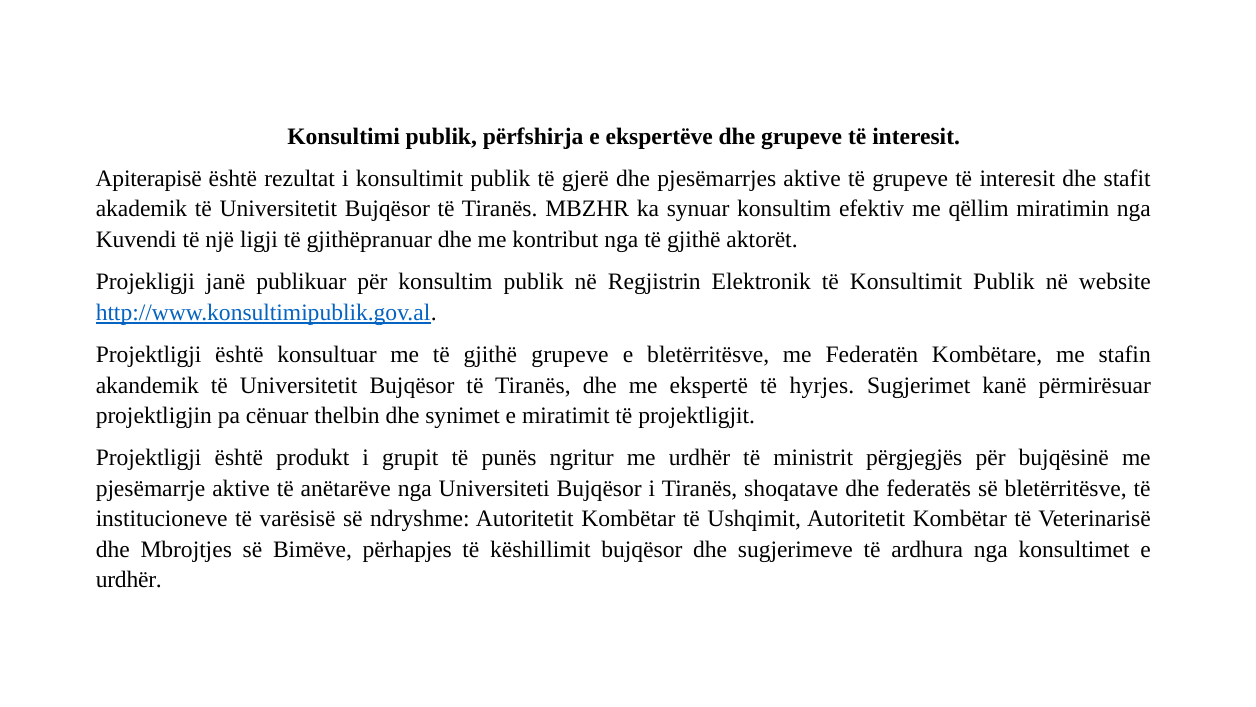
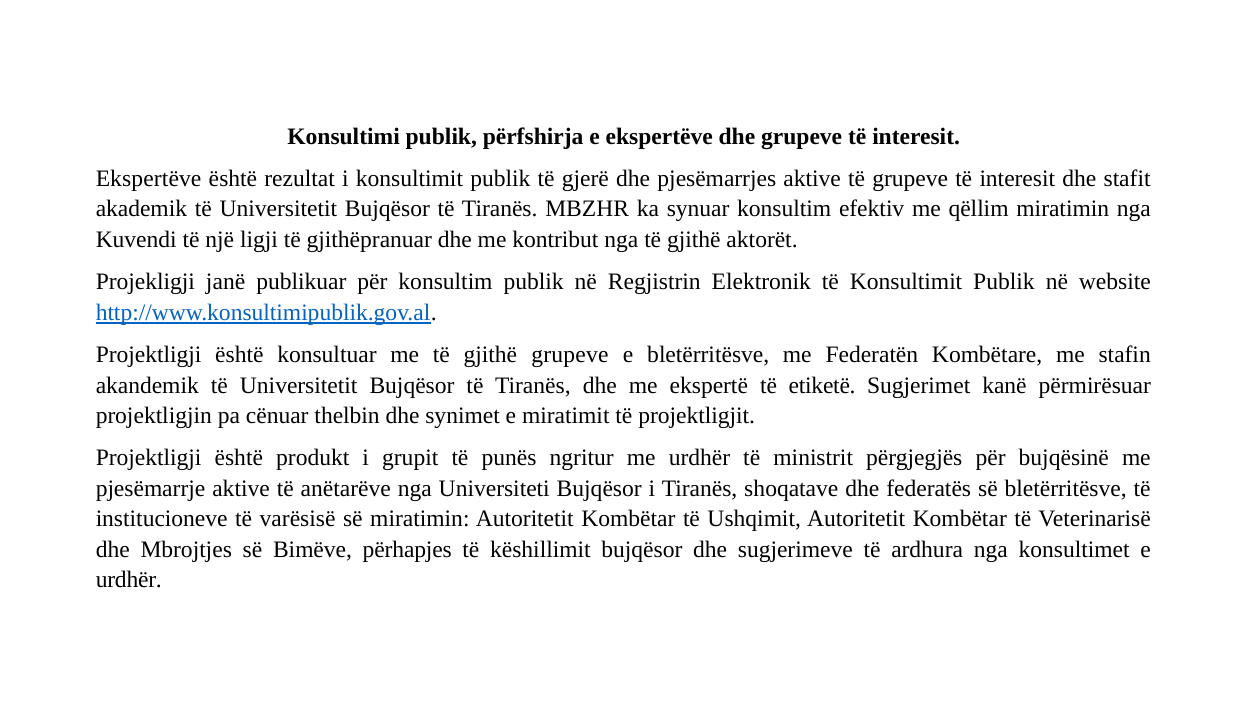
Apiterapisë at (149, 179): Apiterapisë -> Ekspertëve
hyrjes: hyrjes -> etiketë
së ndryshme: ndryshme -> miratimin
